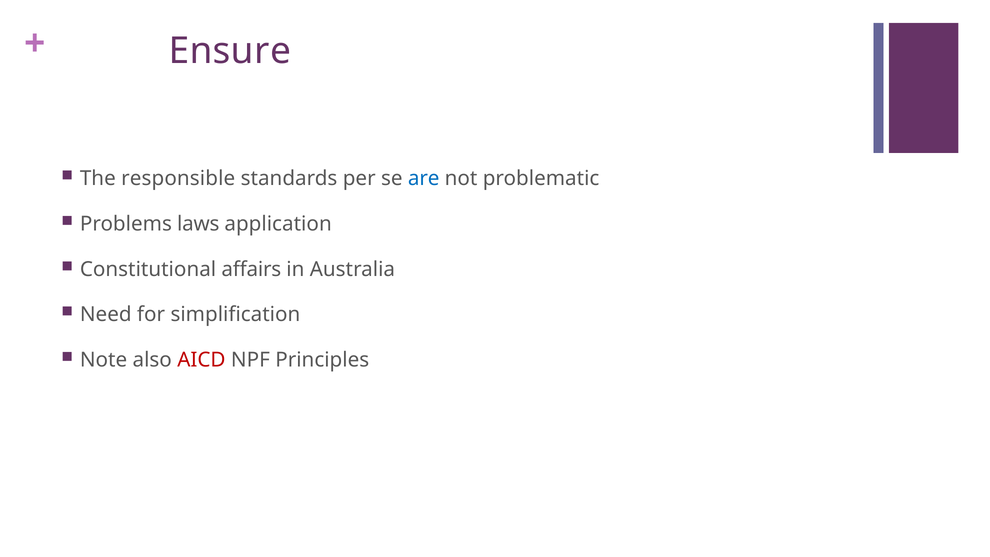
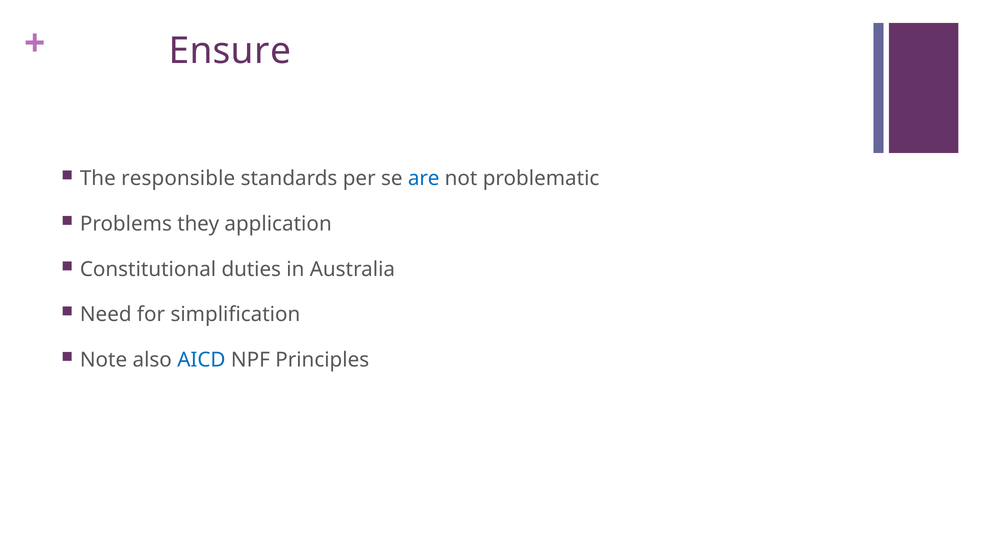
laws: laws -> they
affairs: affairs -> duties
AICD colour: red -> blue
